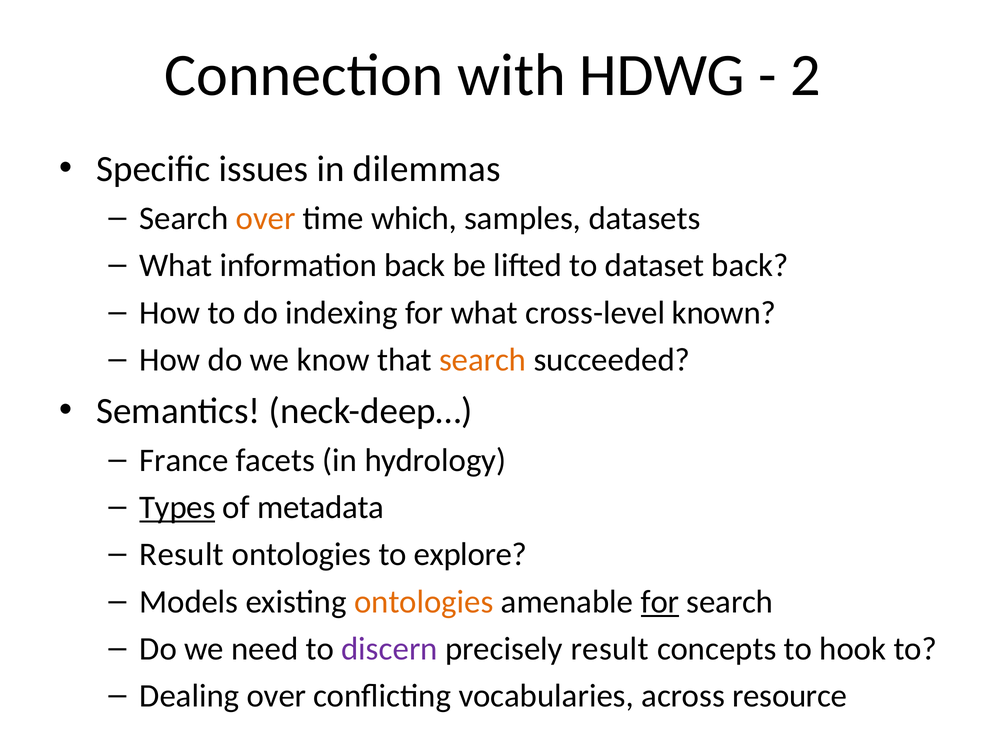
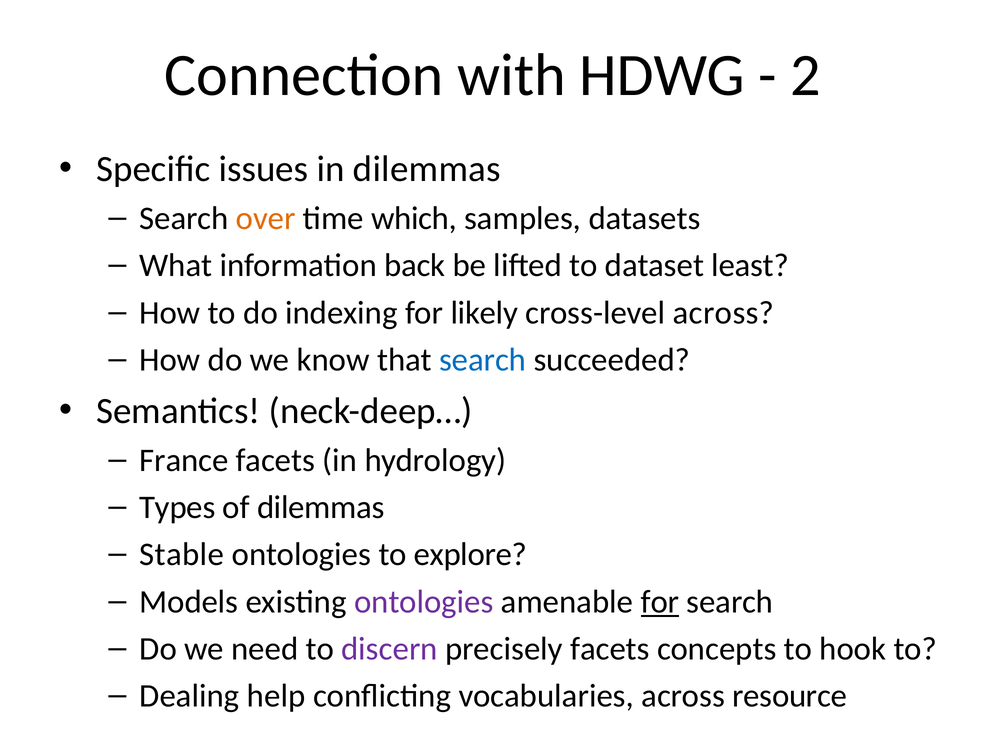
dataset back: back -> least
for what: what -> likely
cross-level known: known -> across
search at (483, 360) colour: orange -> blue
Types underline: present -> none
of metadata: metadata -> dilemmas
Result at (182, 554): Result -> Stable
ontologies at (424, 601) colour: orange -> purple
precisely result: result -> facets
Dealing over: over -> help
